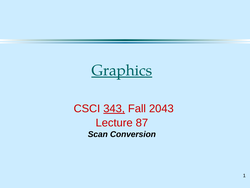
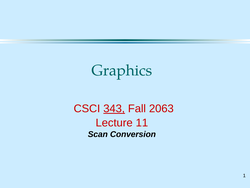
Graphics underline: present -> none
2043: 2043 -> 2063
87: 87 -> 11
